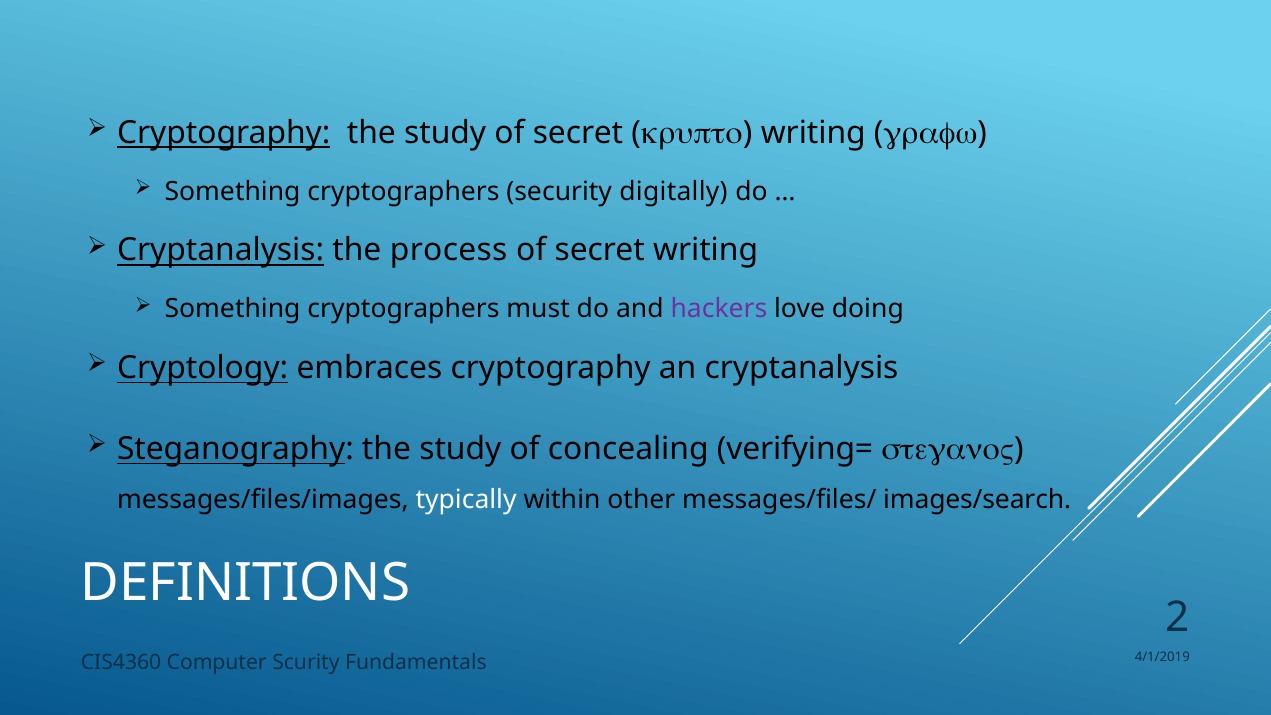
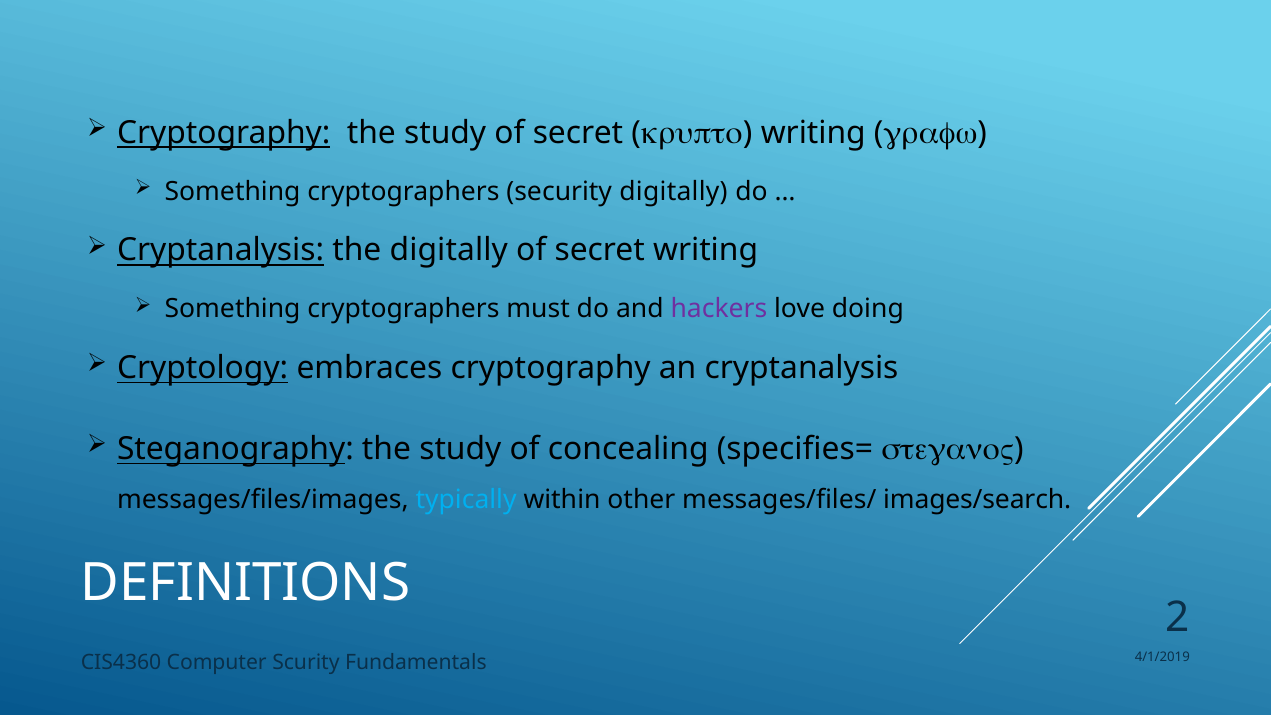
the process: process -> digitally
verifying=: verifying= -> specifies=
typically colour: white -> light blue
